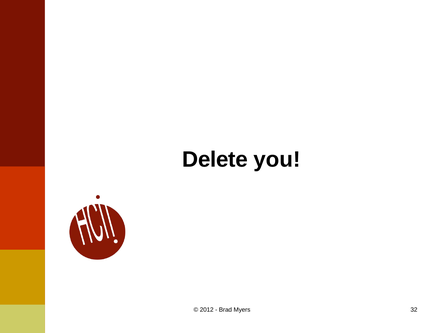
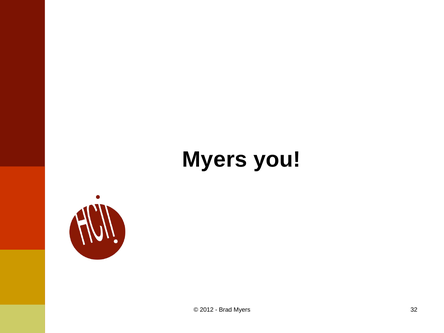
Delete at (215, 160): Delete -> Myers
